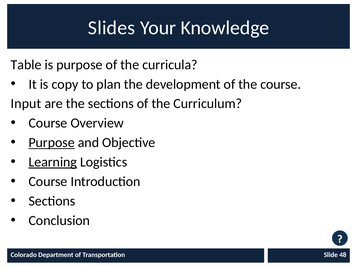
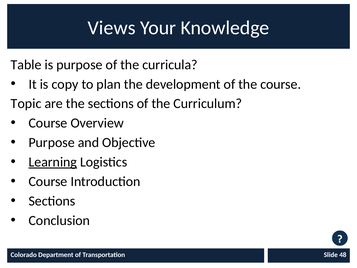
Slides: Slides -> Views
Input: Input -> Topic
Purpose at (52, 142) underline: present -> none
